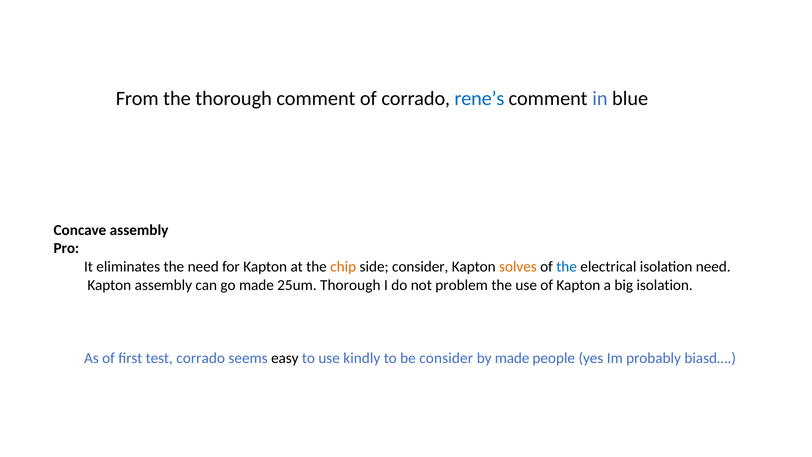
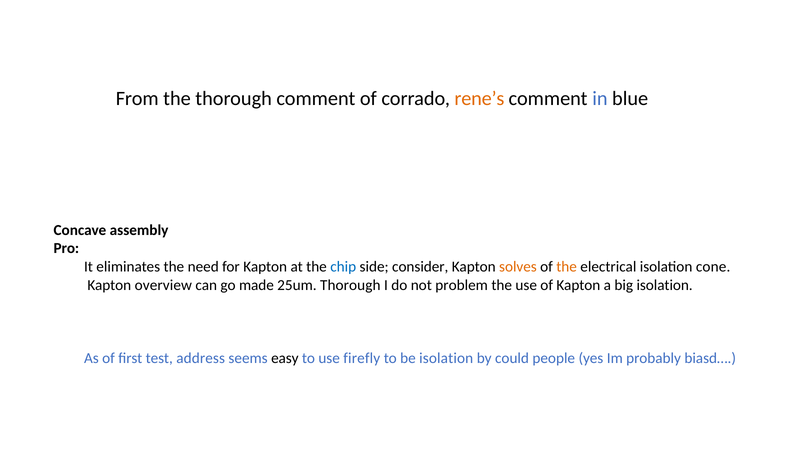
rene’s colour: blue -> orange
chip colour: orange -> blue
the at (567, 267) colour: blue -> orange
isolation need: need -> cone
Kapton assembly: assembly -> overview
test corrado: corrado -> address
kindly: kindly -> firefly
be consider: consider -> isolation
by made: made -> could
